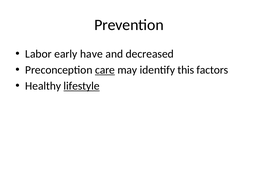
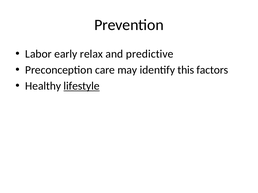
have: have -> relax
decreased: decreased -> predictive
care underline: present -> none
